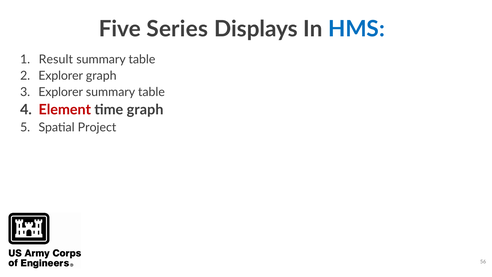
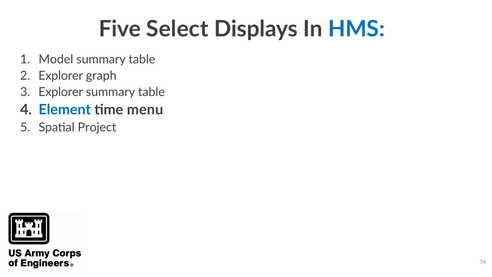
Series: Series -> Select
Result: Result -> Model
Element colour: red -> blue
time graph: graph -> menu
